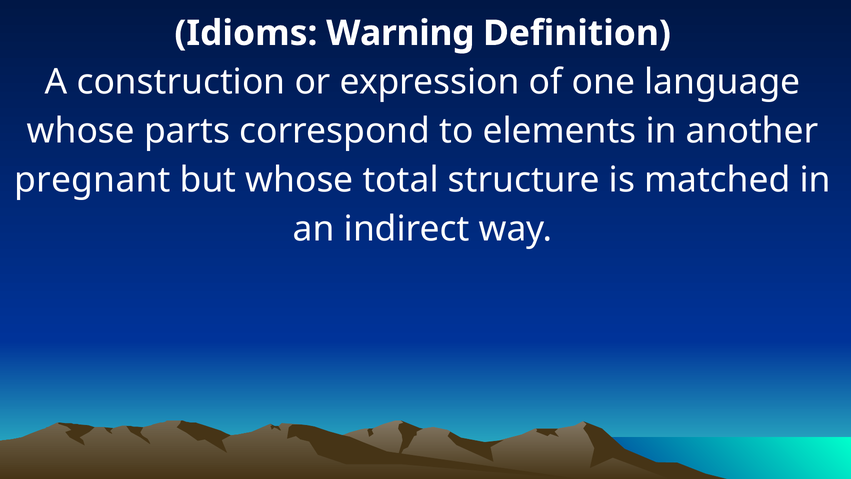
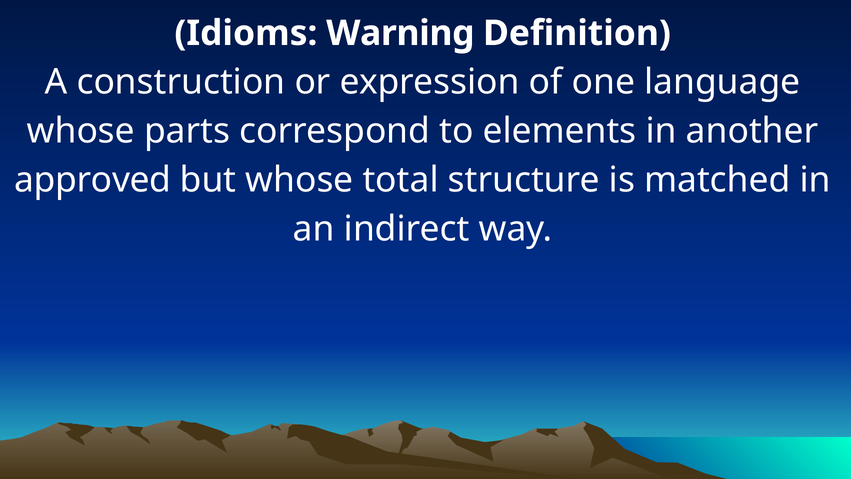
pregnant: pregnant -> approved
